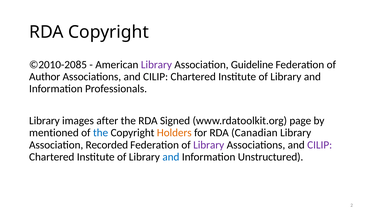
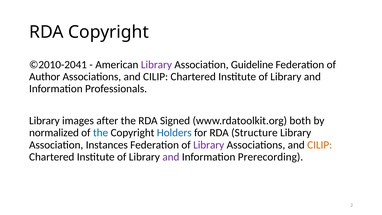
©2010-2085: ©2010-2085 -> ©2010-2041
page: page -> both
mentioned: mentioned -> normalized
Holders colour: orange -> blue
Canadian: Canadian -> Structure
Recorded: Recorded -> Instances
CILIP at (320, 145) colour: purple -> orange
and at (171, 157) colour: blue -> purple
Unstructured: Unstructured -> Prerecording
